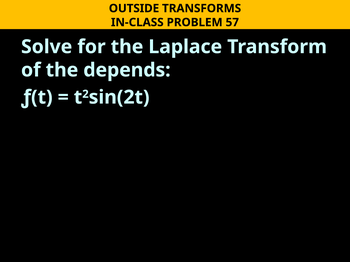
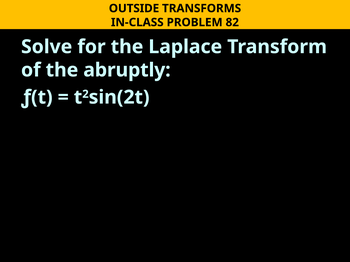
57: 57 -> 82
depends: depends -> abruptly
